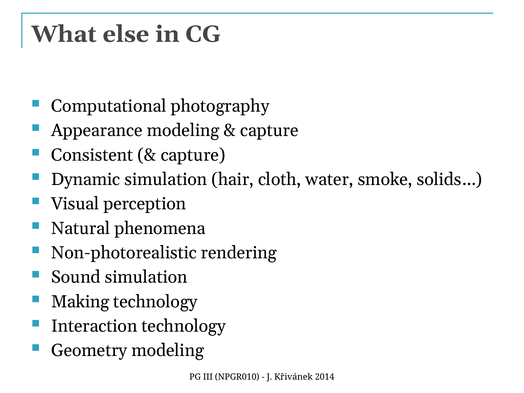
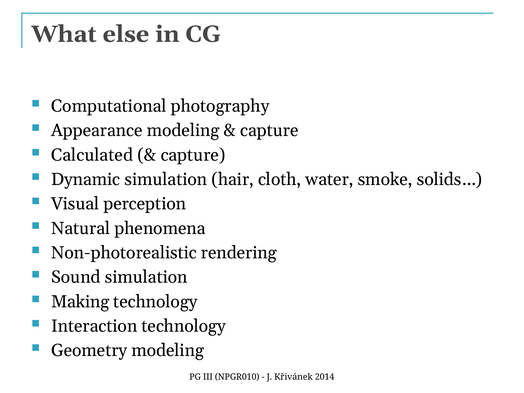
Consistent: Consistent -> Calculated
